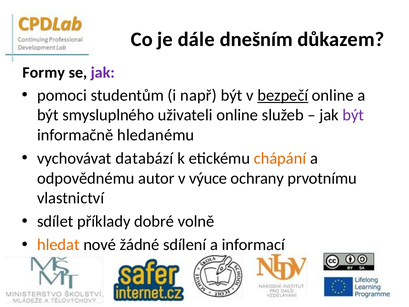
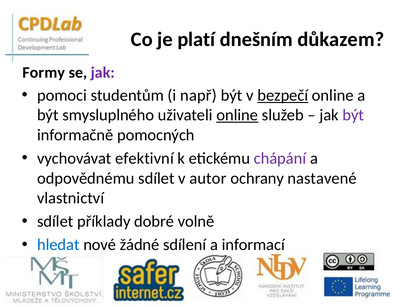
dále: dále -> platí
online at (237, 115) underline: none -> present
hledanému: hledanému -> pomocných
databází: databází -> efektivní
chápání colour: orange -> purple
odpovědnému autor: autor -> sdílet
výuce: výuce -> autor
prvotnímu: prvotnímu -> nastavené
hledat colour: orange -> blue
